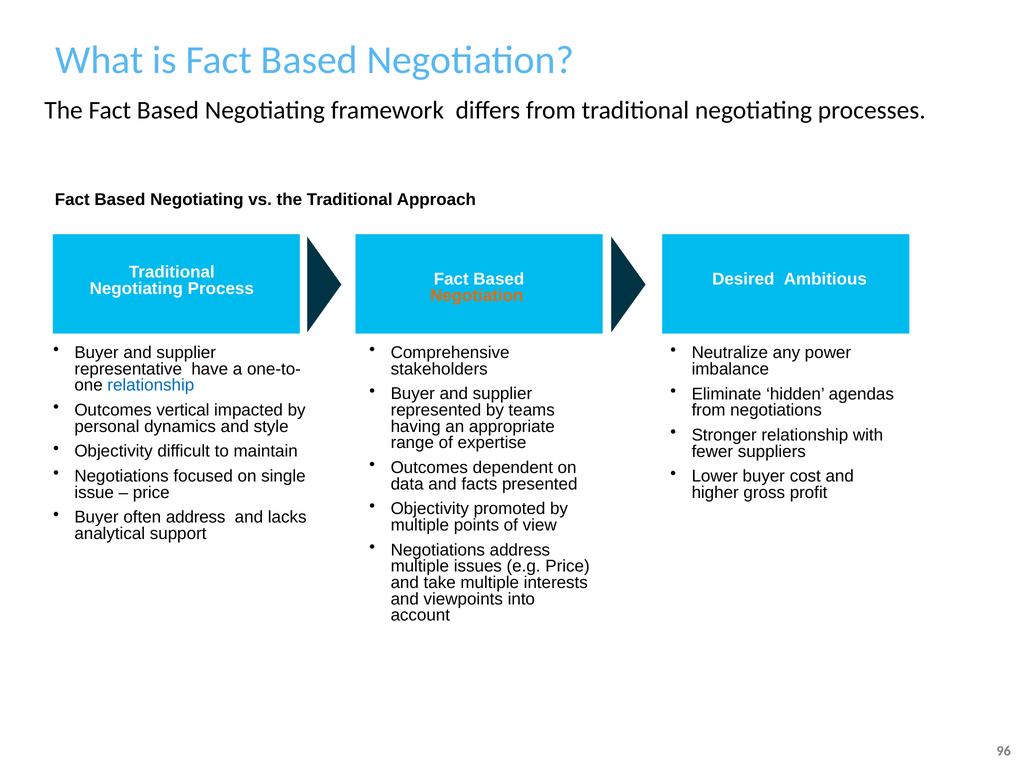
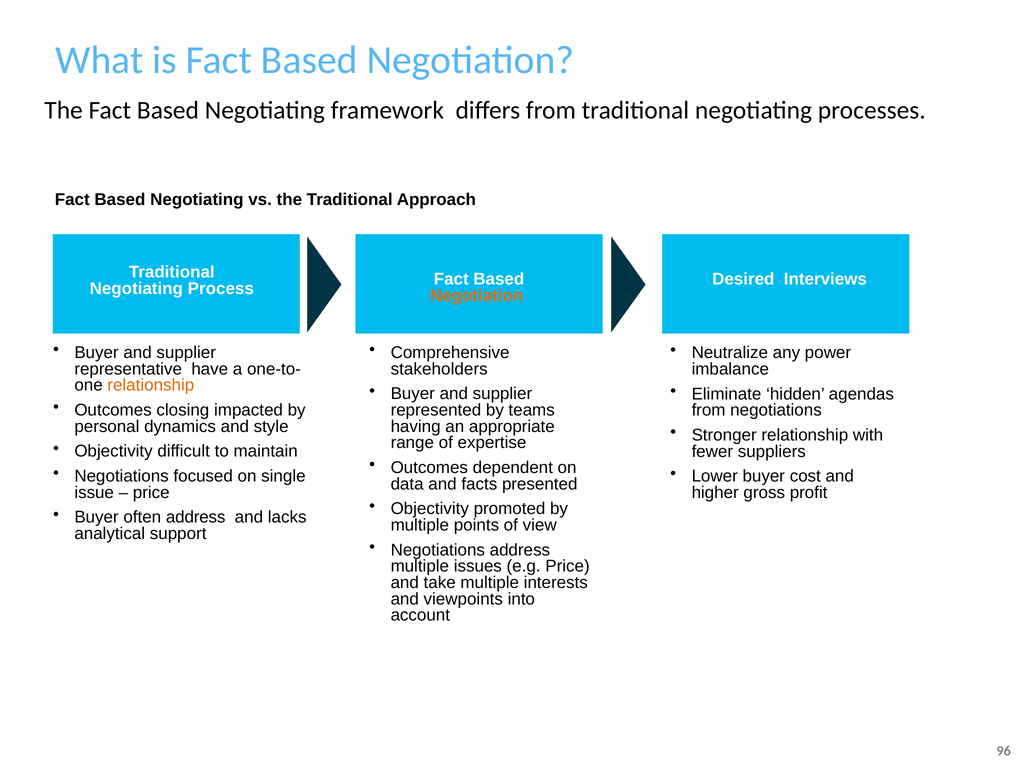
Ambitious: Ambitious -> Interviews
relationship at (151, 385) colour: blue -> orange
vertical: vertical -> closing
